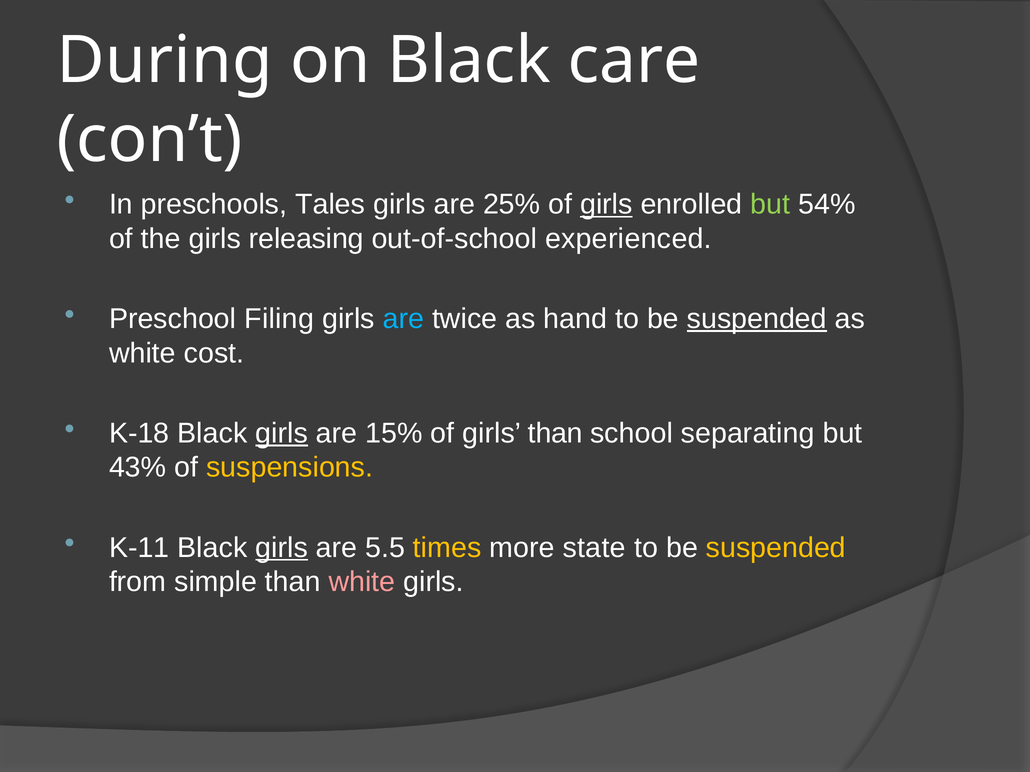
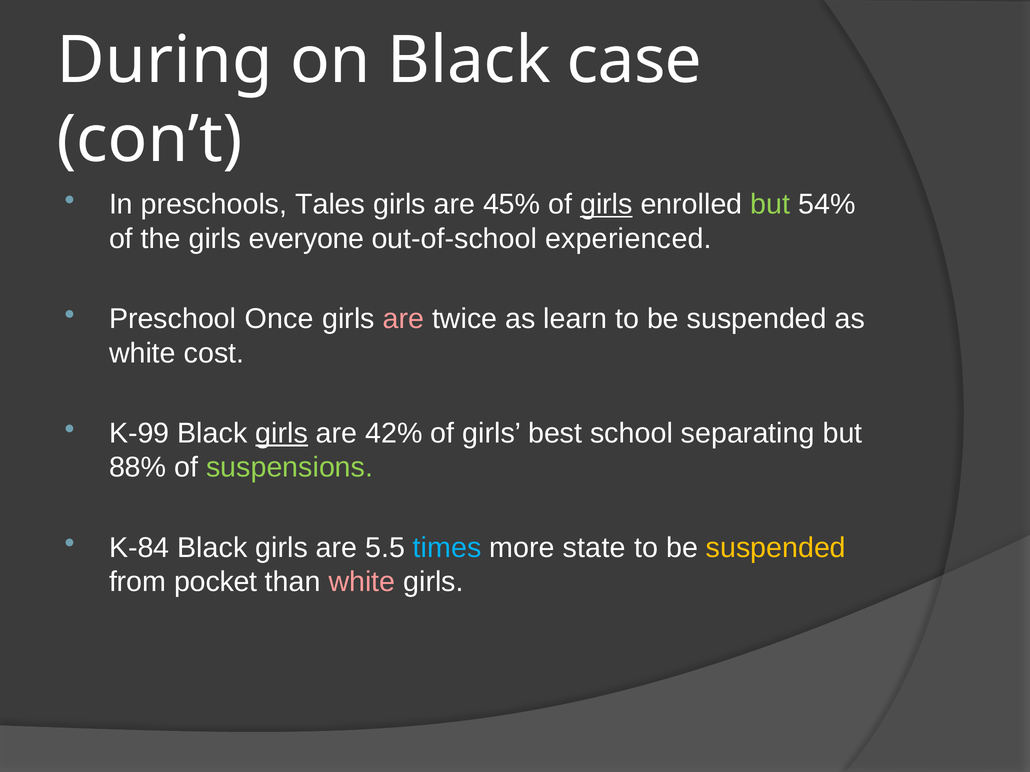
care: care -> case
25%: 25% -> 45%
releasing: releasing -> everyone
Filing: Filing -> Once
are at (403, 319) colour: light blue -> pink
hand: hand -> learn
suspended at (757, 319) underline: present -> none
K-18: K-18 -> K-99
15%: 15% -> 42%
girls than: than -> best
43%: 43% -> 88%
suspensions colour: yellow -> light green
K-11: K-11 -> K-84
girls at (282, 548) underline: present -> none
times colour: yellow -> light blue
simple: simple -> pocket
